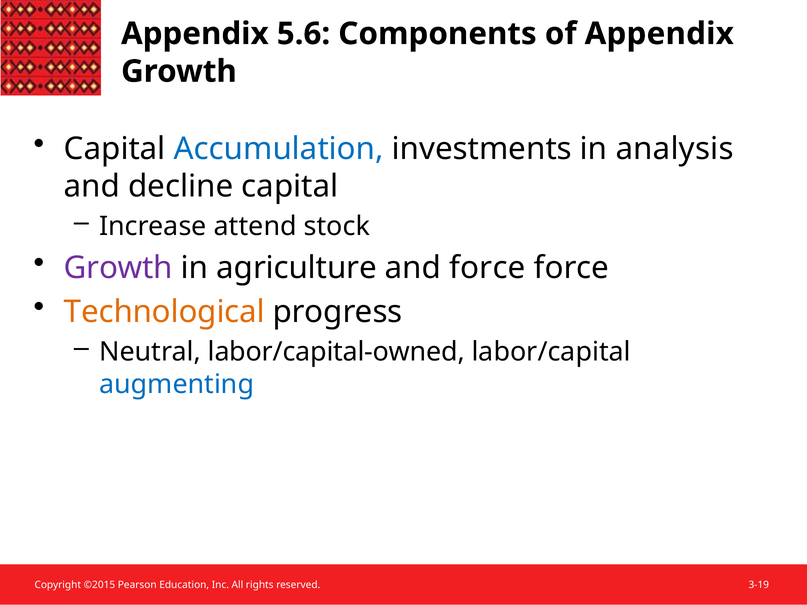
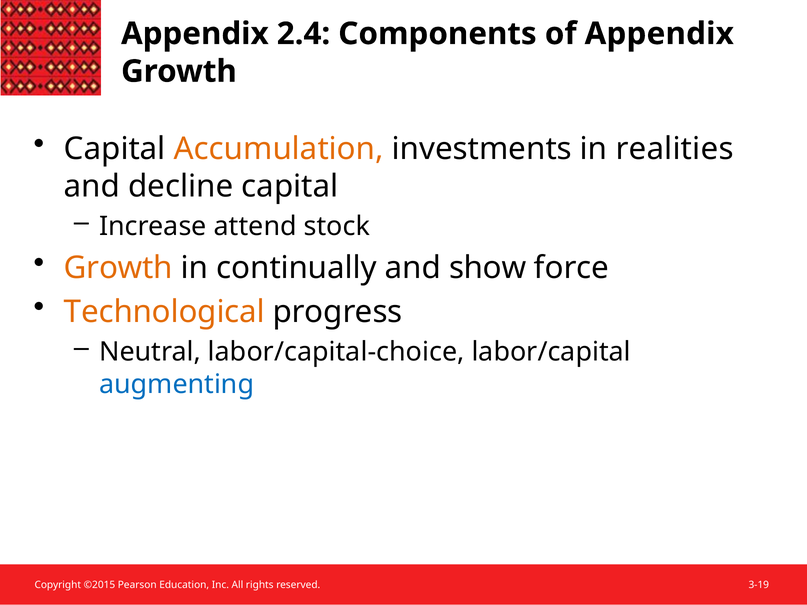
5.6: 5.6 -> 2.4
Accumulation colour: blue -> orange
analysis: analysis -> realities
Growth at (118, 268) colour: purple -> orange
agriculture: agriculture -> continually
and force: force -> show
labor/capital-owned: labor/capital-owned -> labor/capital-choice
